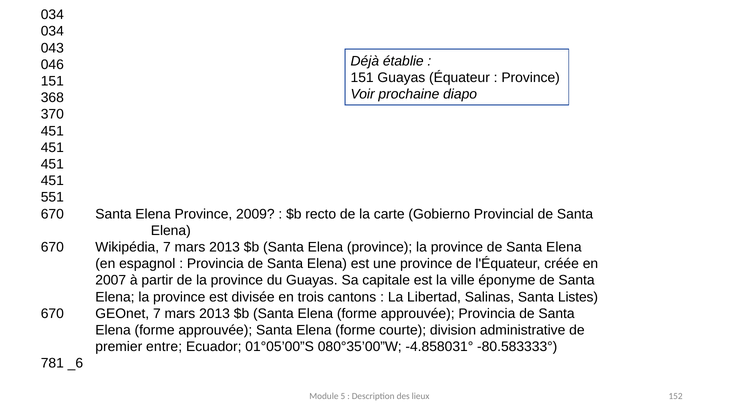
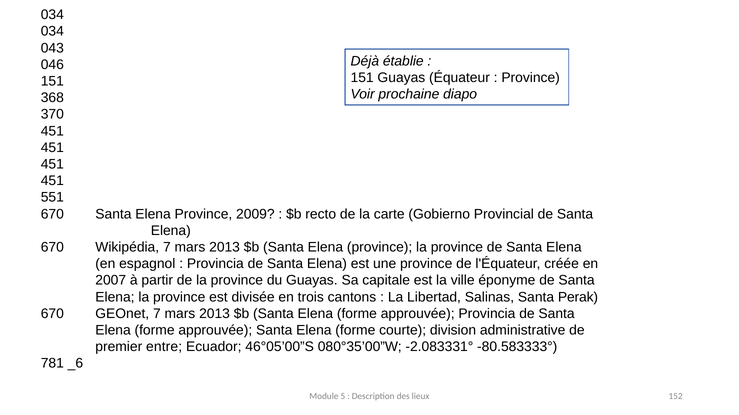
Listes: Listes -> Perak
01°05’00”S: 01°05’00”S -> 46°05’00”S
‐4.858031°: ‐4.858031° -> ‐2.083331°
